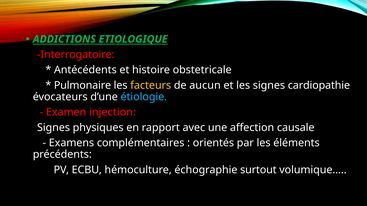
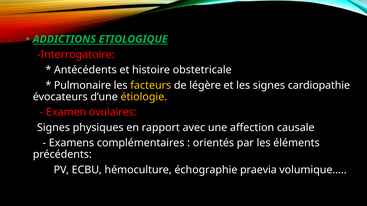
aucun: aucun -> légère
étiologie colour: light blue -> yellow
injection: injection -> ovulaires
surtout: surtout -> praevia
